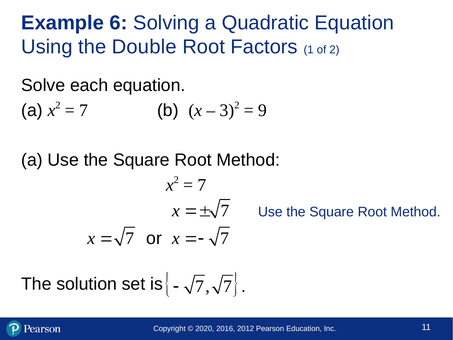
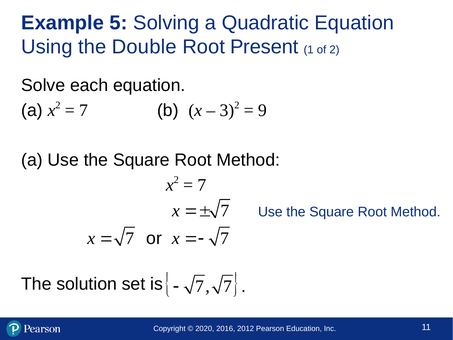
6: 6 -> 5
Factors: Factors -> Present
